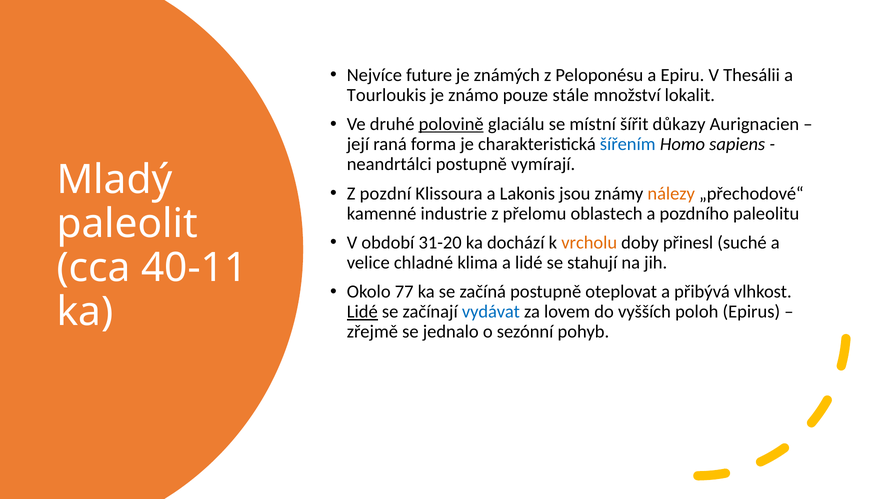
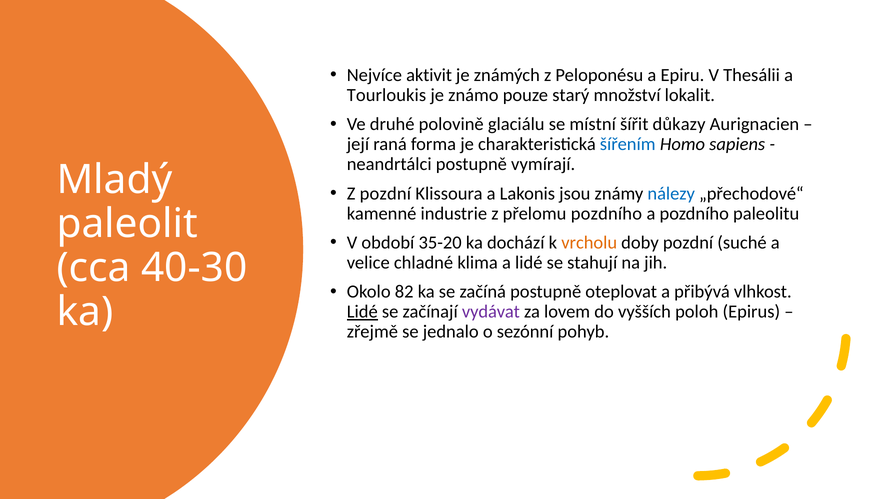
future: future -> aktivit
stále: stále -> starý
polovině underline: present -> none
nálezy colour: orange -> blue
přelomu oblastech: oblastech -> pozdního
31-20: 31-20 -> 35-20
doby přinesl: přinesl -> pozdní
40-11: 40-11 -> 40-30
77: 77 -> 82
vydávat colour: blue -> purple
